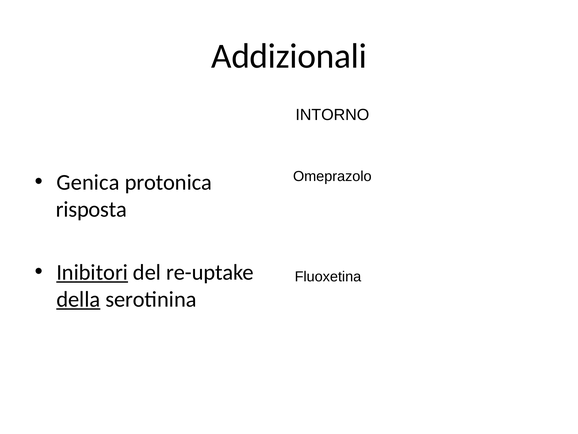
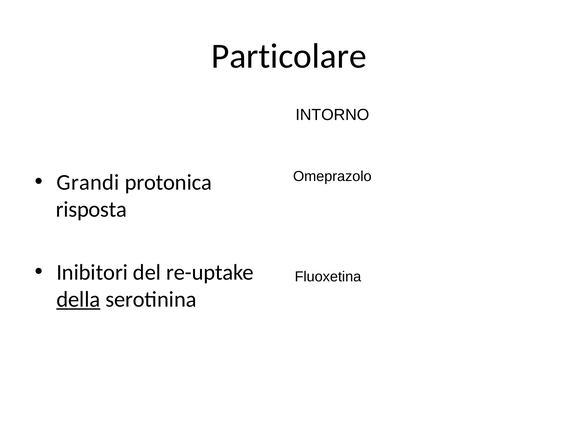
Addizionali: Addizionali -> Particolare
Genica: Genica -> Grandi
Inibitori underline: present -> none
